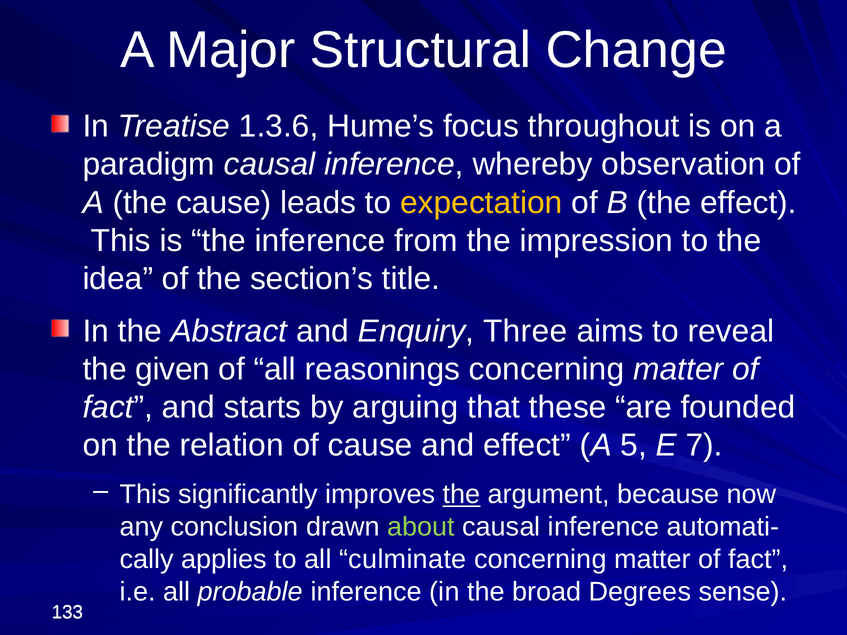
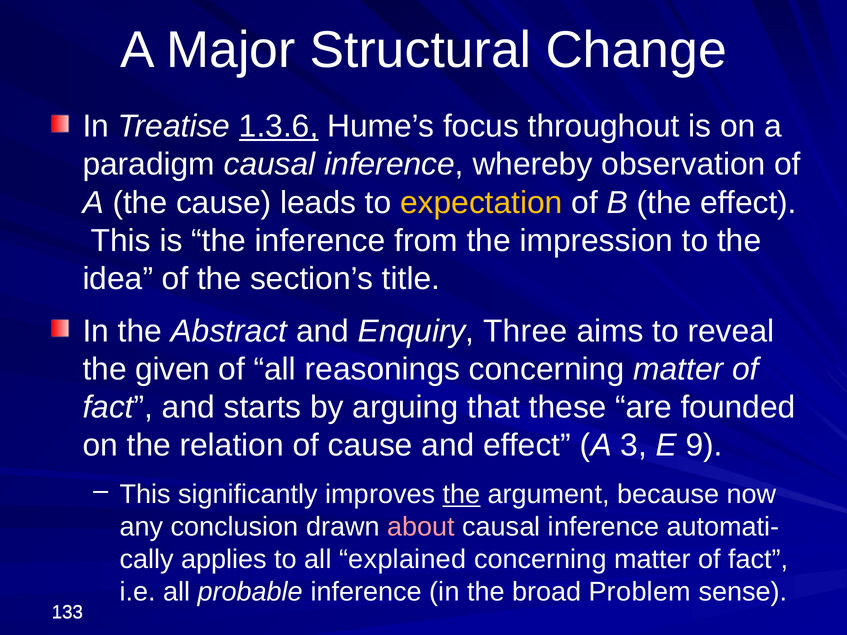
1.3.6 underline: none -> present
5: 5 -> 3
7: 7 -> 9
about colour: light green -> pink
culminate: culminate -> explained
Degrees: Degrees -> Problem
